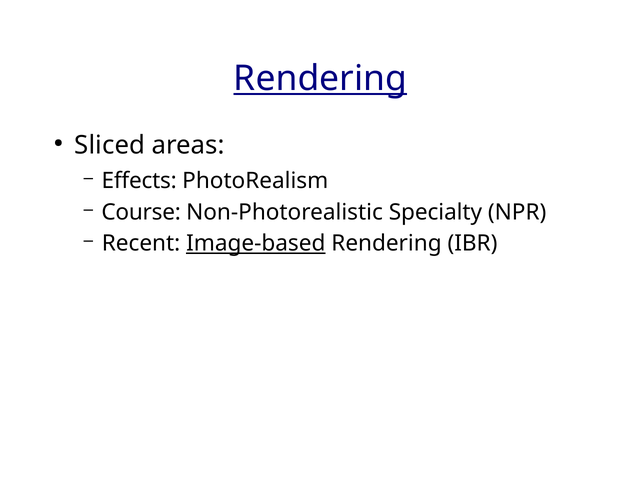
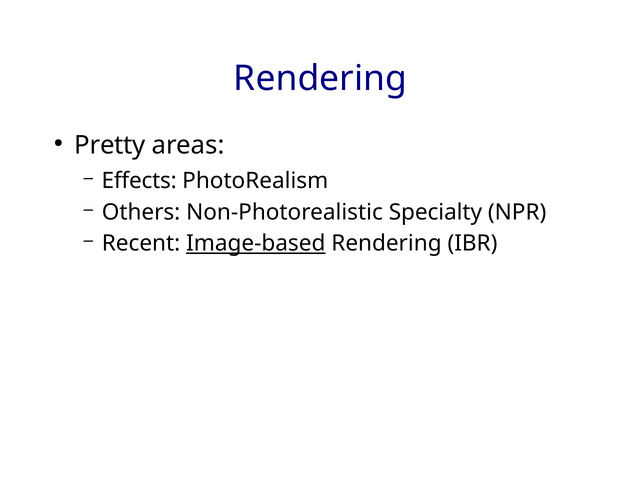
Rendering at (320, 79) underline: present -> none
Sliced: Sliced -> Pretty
Course: Course -> Others
